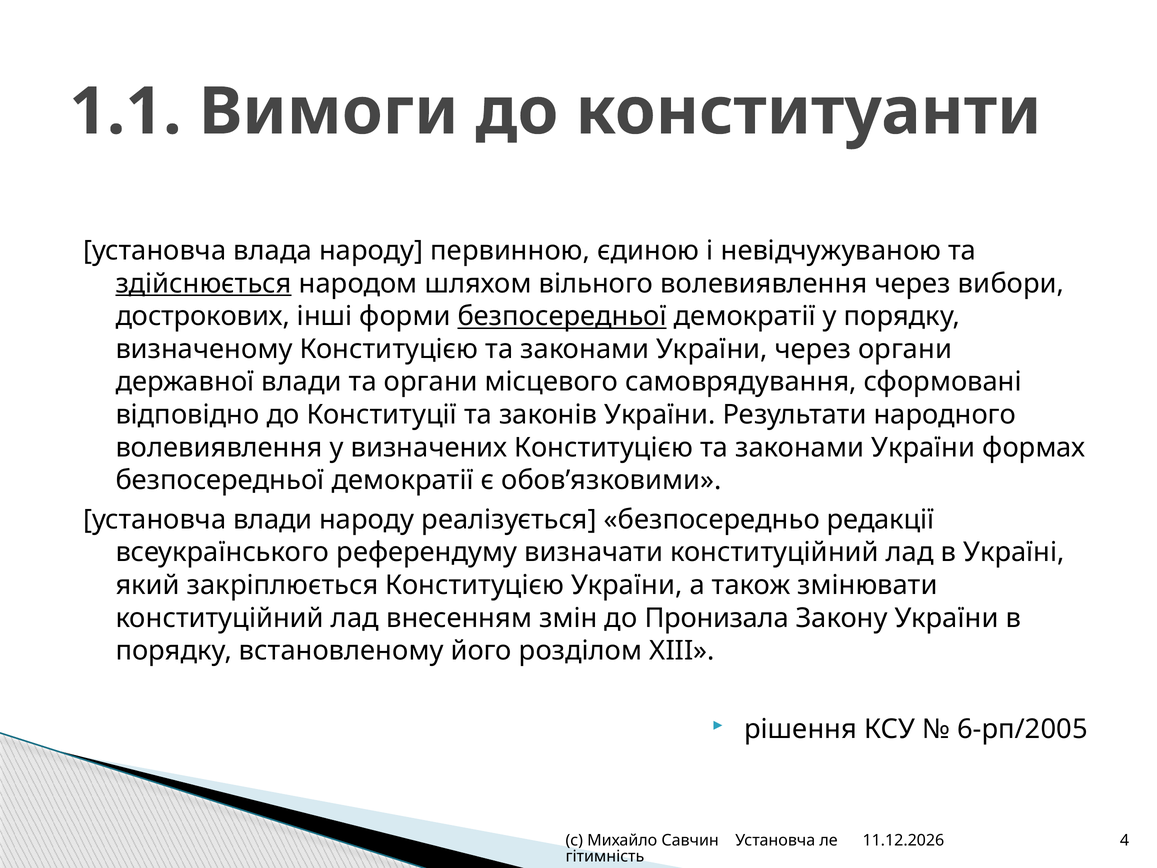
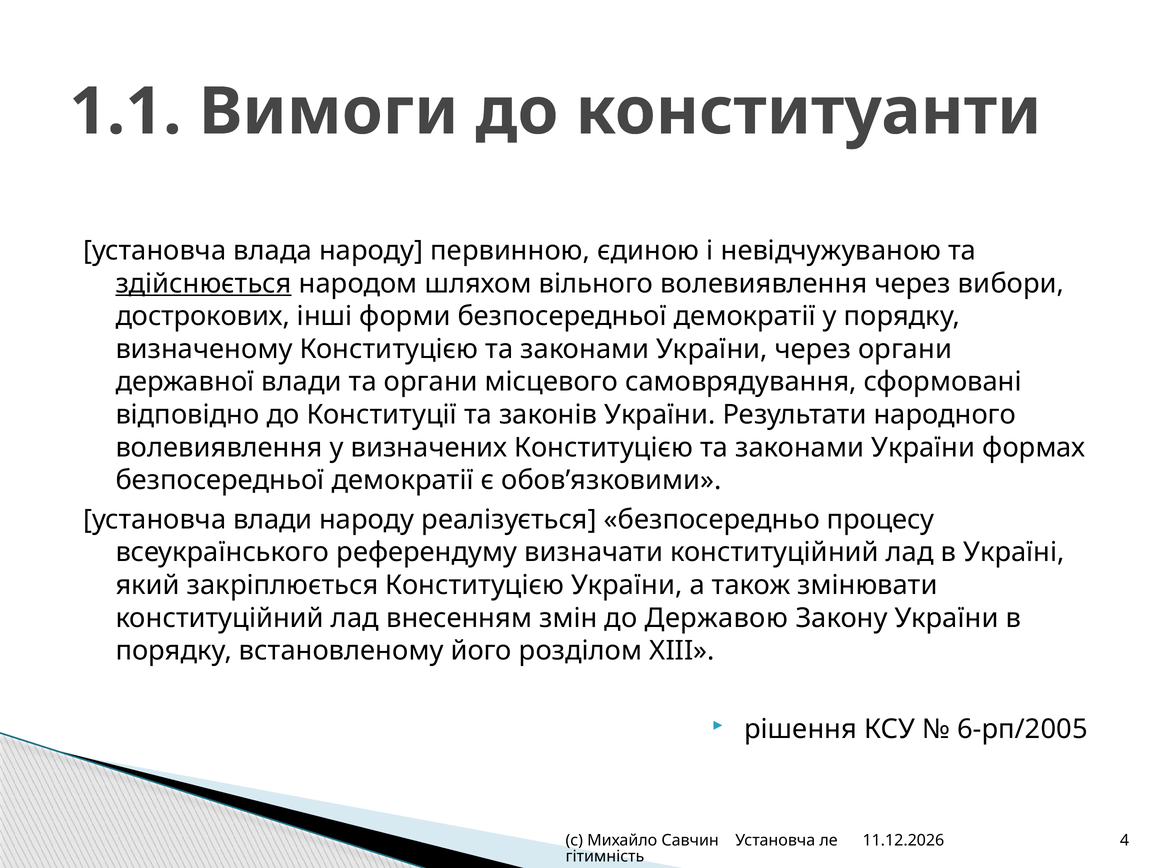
безпосередньої at (562, 316) underline: present -> none
редакції: редакції -> процесу
Пронизала: Пронизала -> Державою
